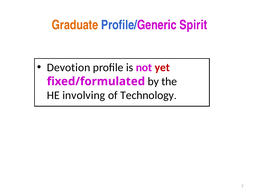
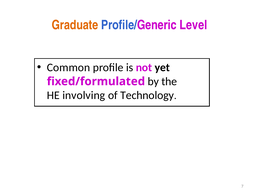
Spirit: Spirit -> Level
Devotion: Devotion -> Common
yet colour: red -> black
